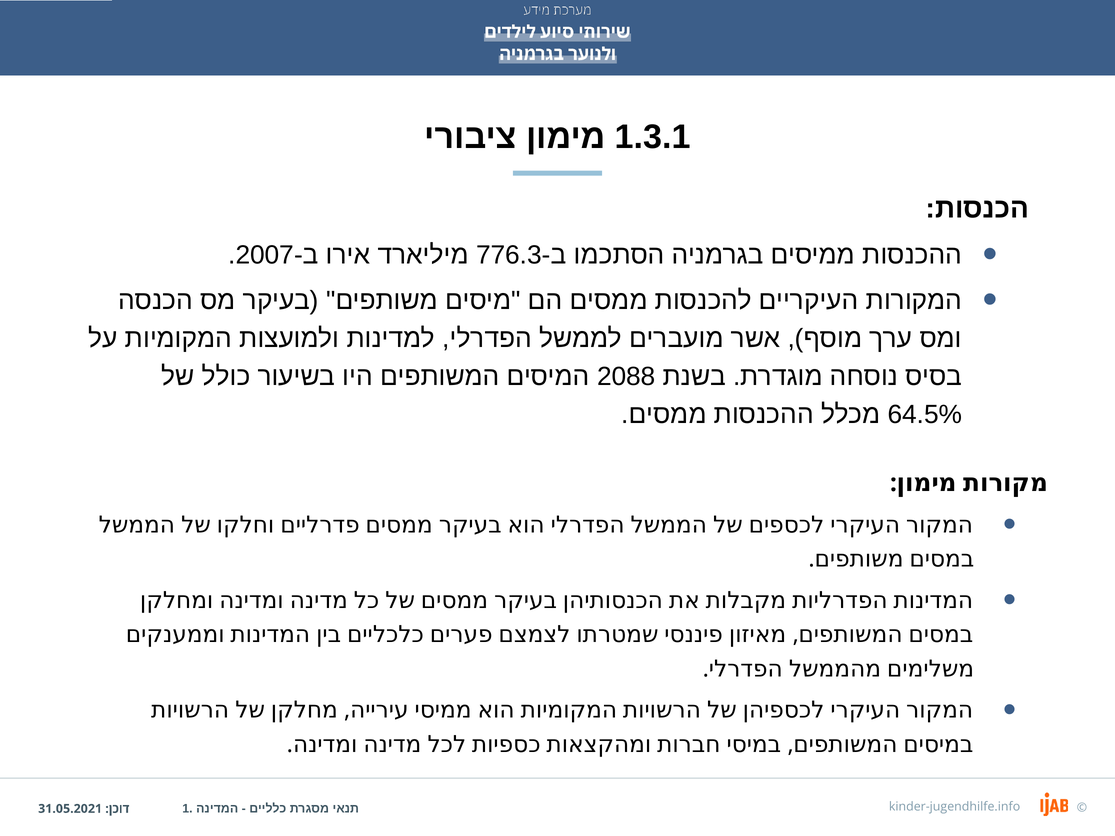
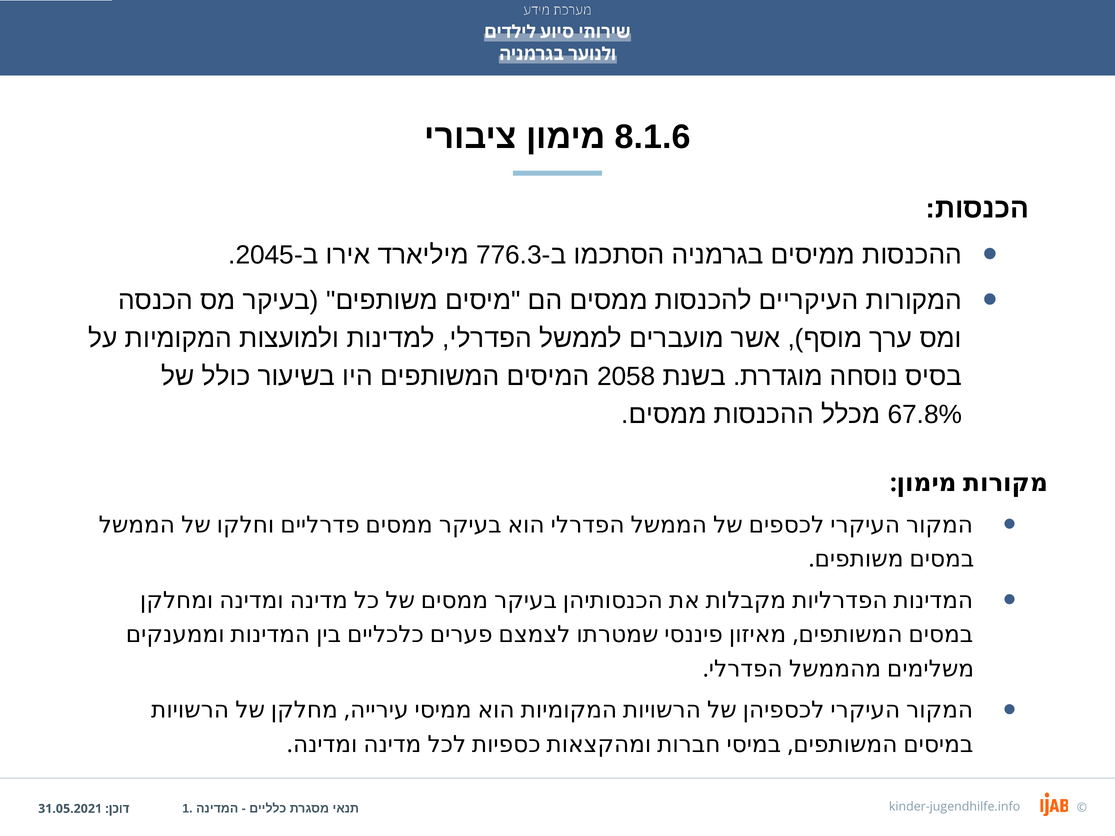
1.3.1: 1.3.1 -> 8.1.6
2007: 2007 -> 2045
2088: 2088 -> 2058
64.5%: 64.5% -> 67.8%
